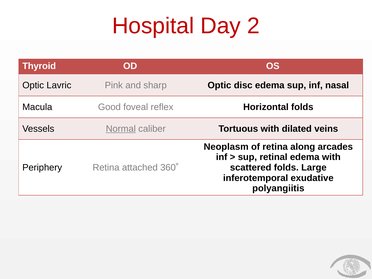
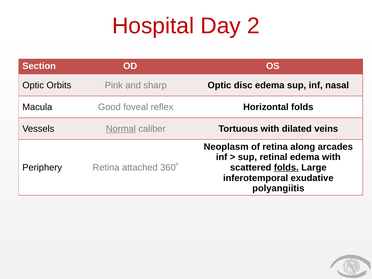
Thyroid: Thyroid -> Section
Lavric: Lavric -> Orbits
folds at (286, 168) underline: none -> present
